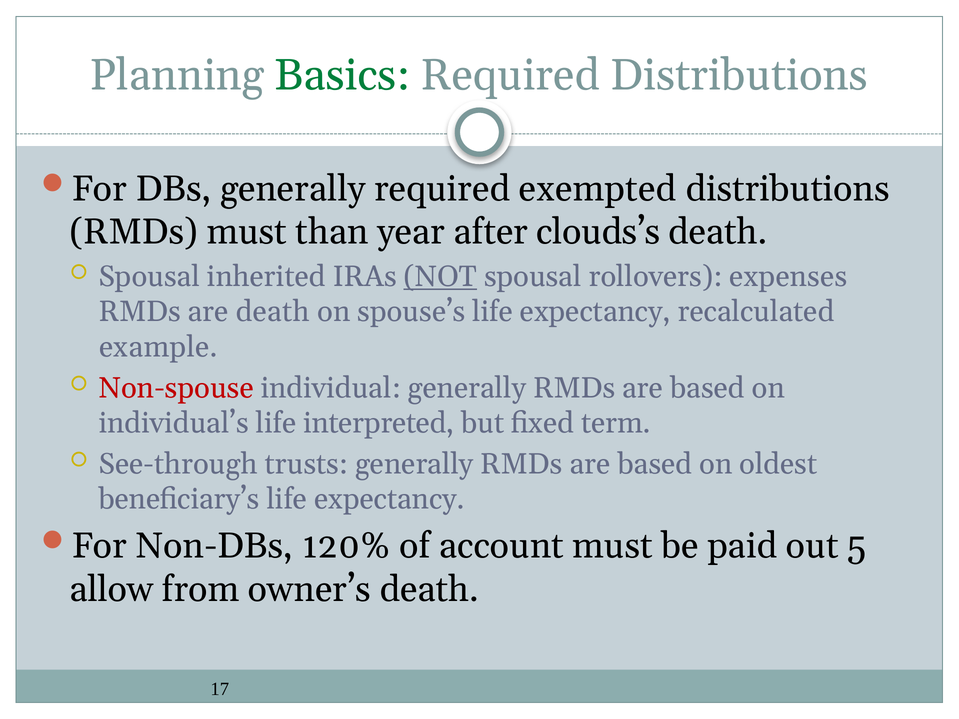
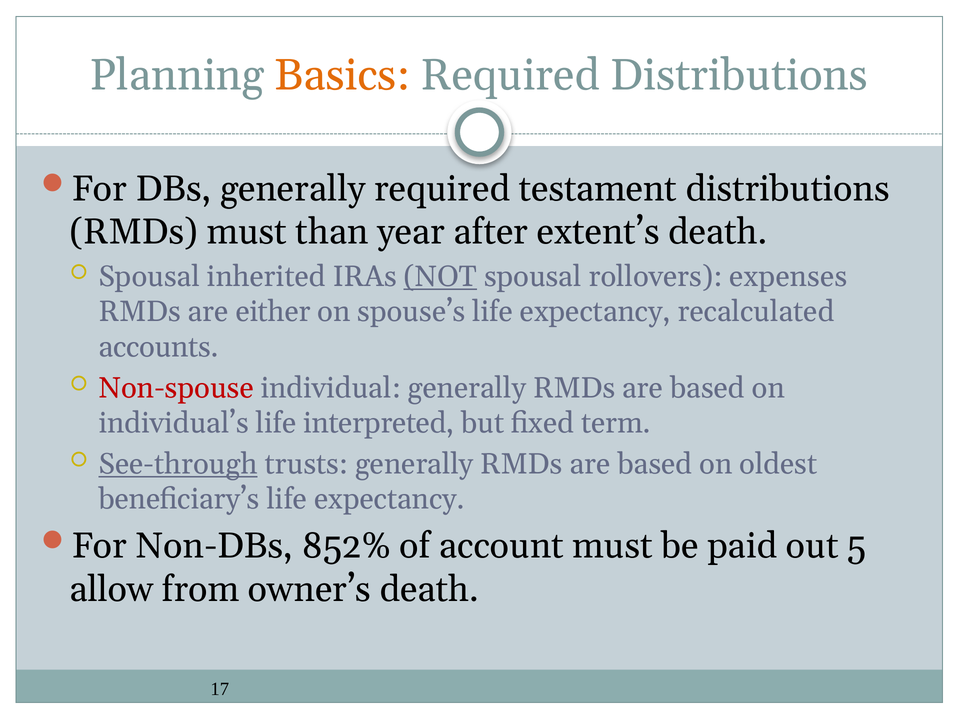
Basics colour: green -> orange
exempted: exempted -> testament
clouds’s: clouds’s -> extent’s
are death: death -> either
example: example -> accounts
See-through underline: none -> present
120%: 120% -> 852%
